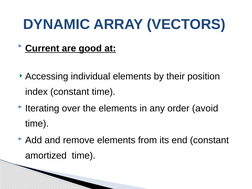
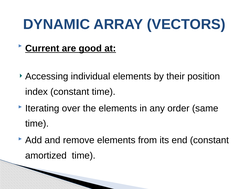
avoid: avoid -> same
